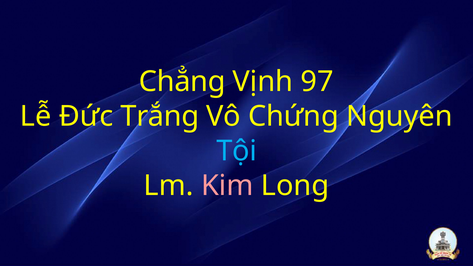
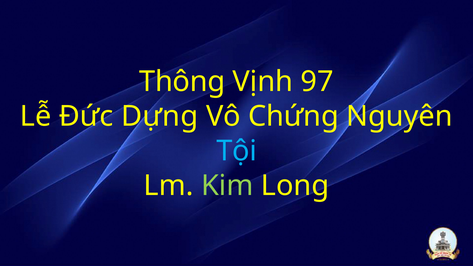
Chẳng: Chẳng -> Thông
Trắng: Trắng -> Dựng
Kim colour: pink -> light green
